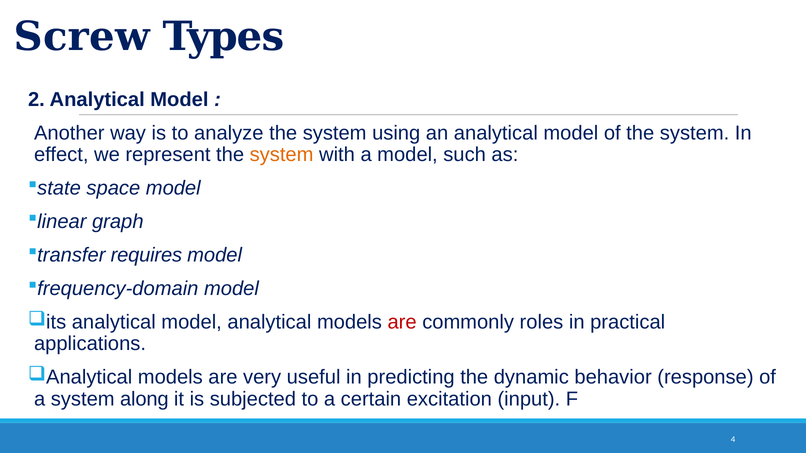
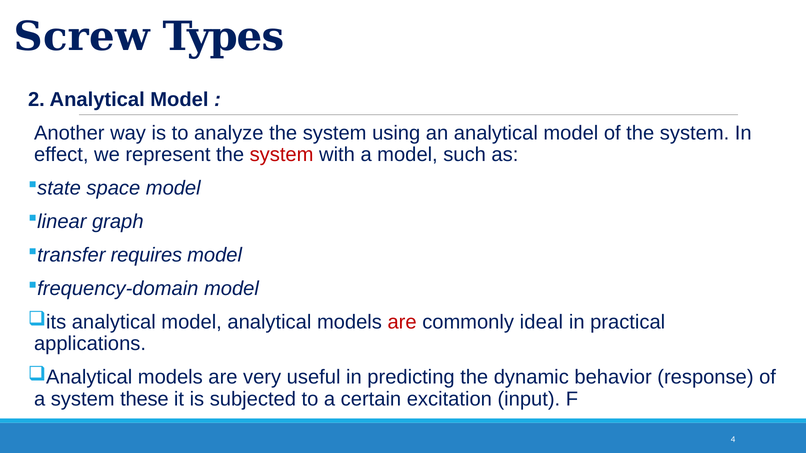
system at (282, 155) colour: orange -> red
roles: roles -> ideal
along: along -> these
